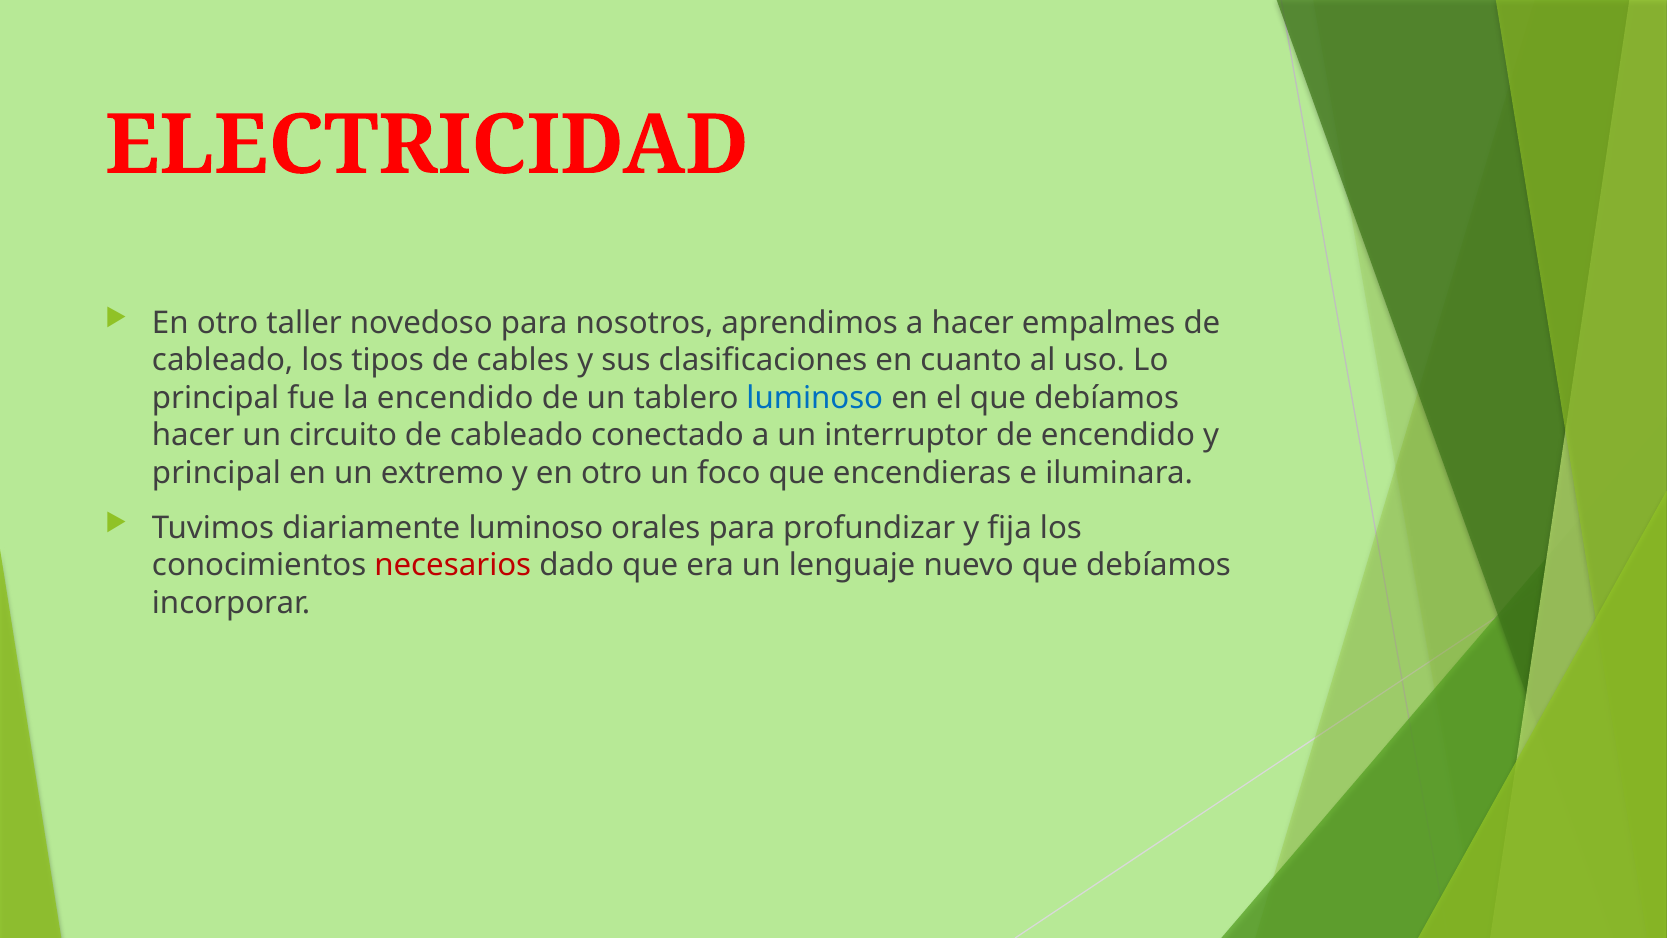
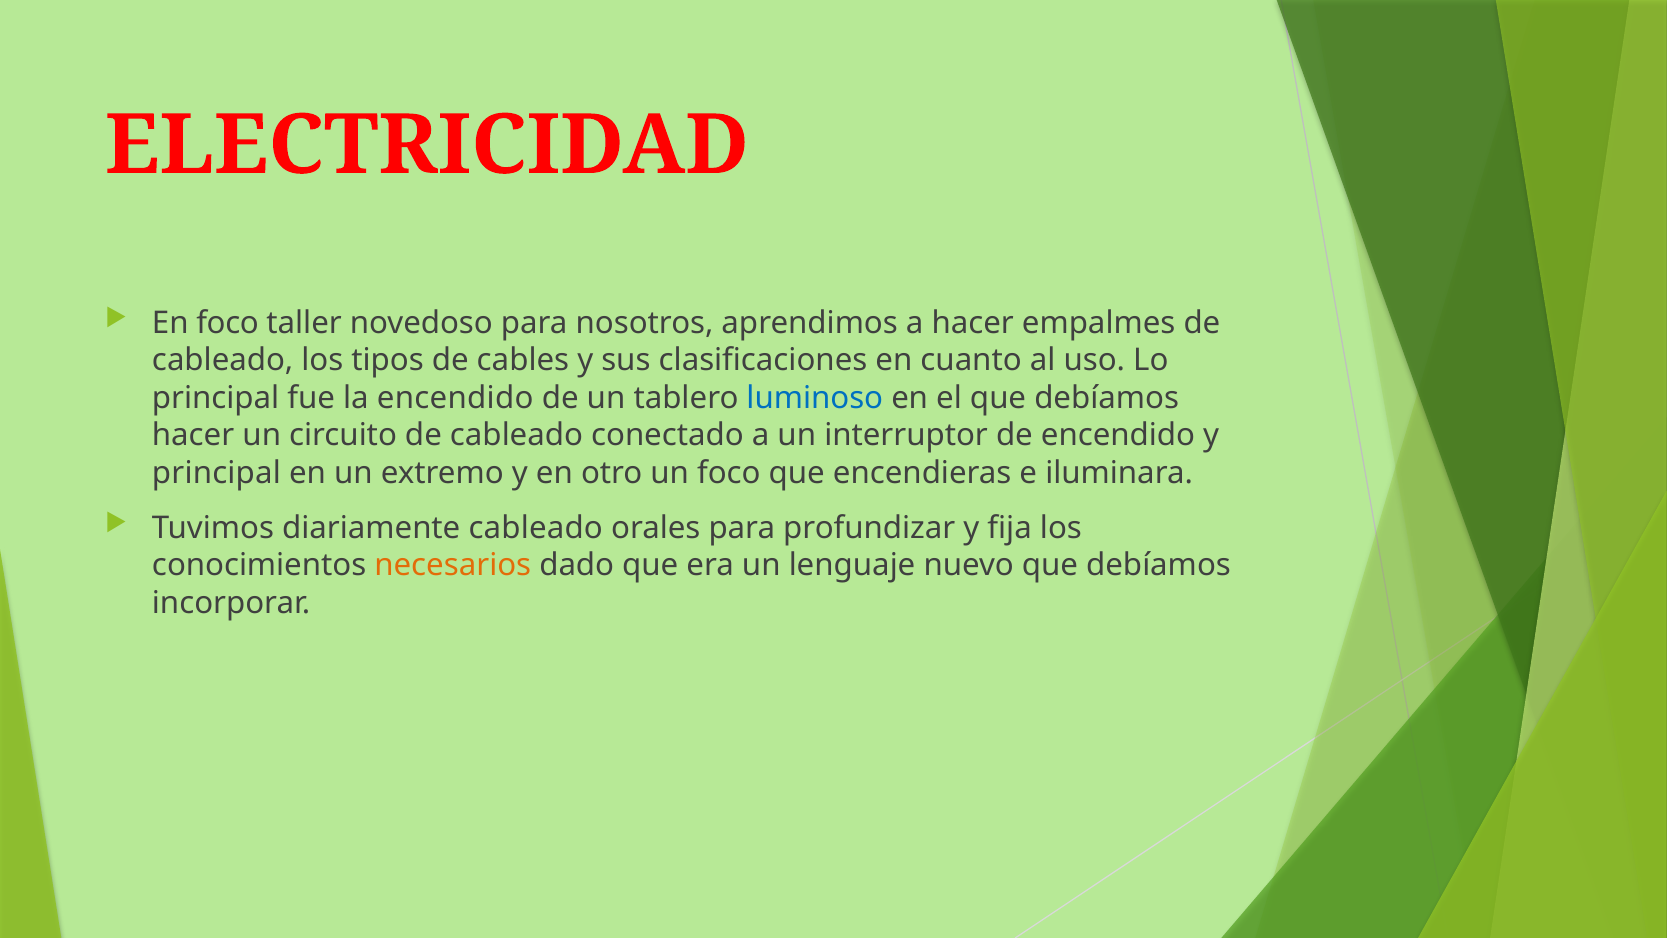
otro at (228, 323): otro -> foco
diariamente luminoso: luminoso -> cableado
necesarios colour: red -> orange
